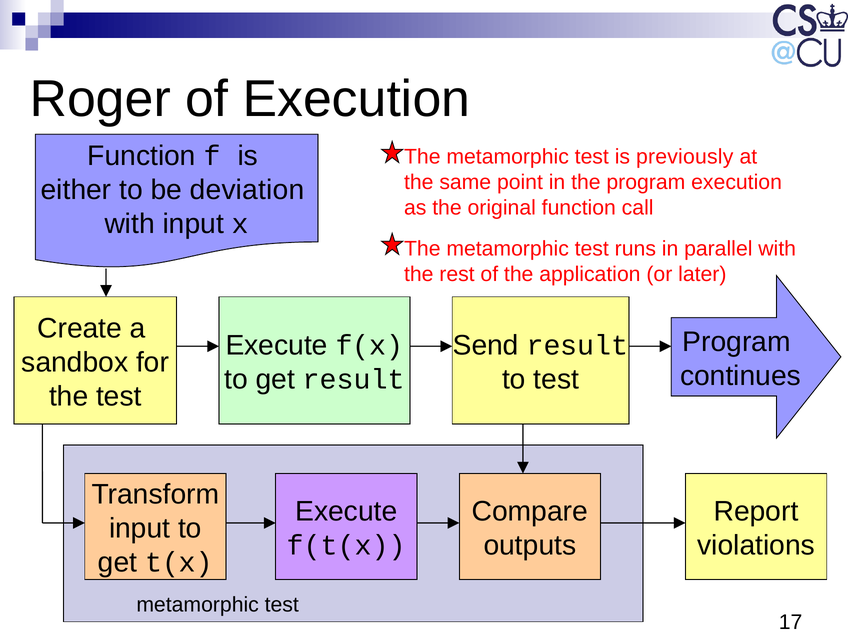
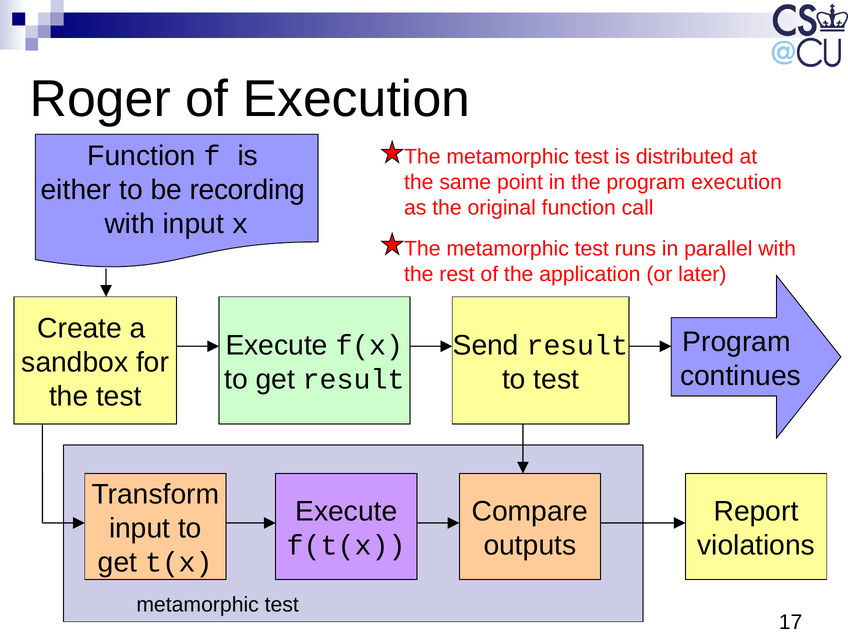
previously: previously -> distributed
deviation: deviation -> recording
